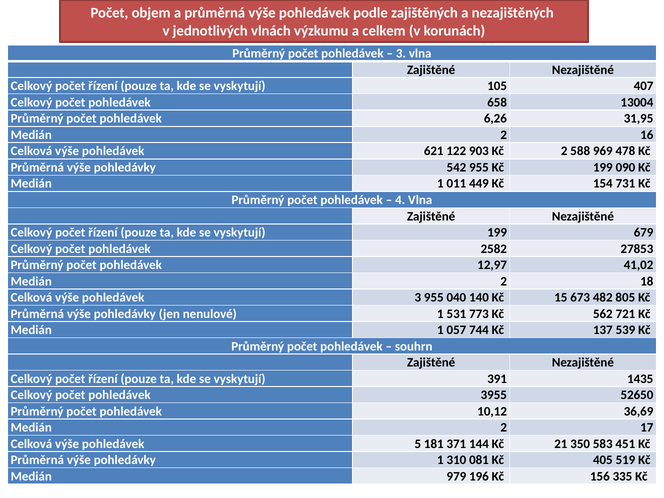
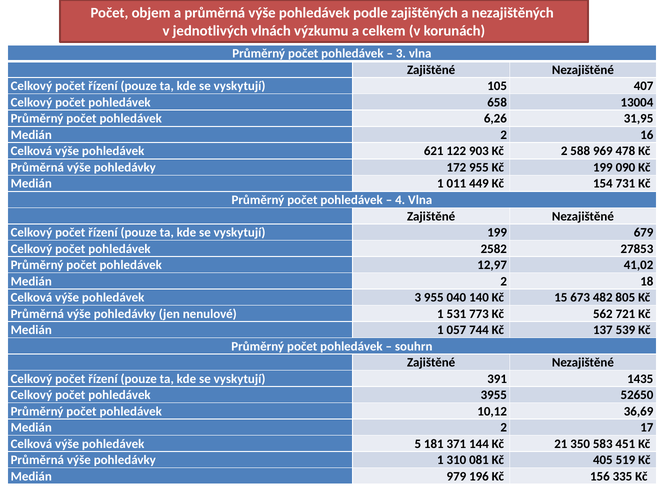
542: 542 -> 172
